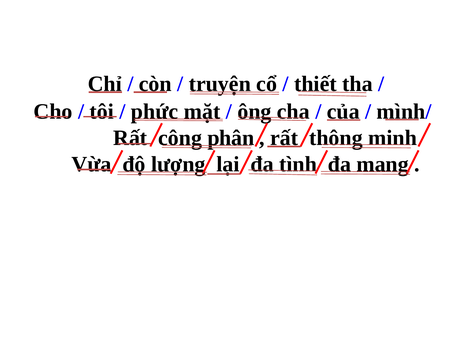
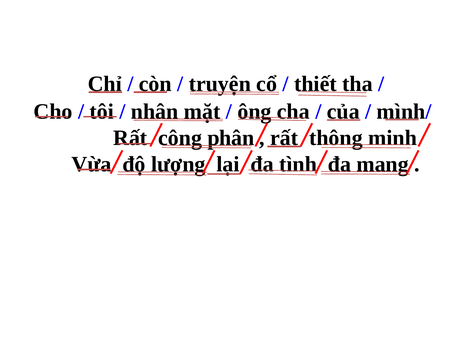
phức: phức -> nhân
